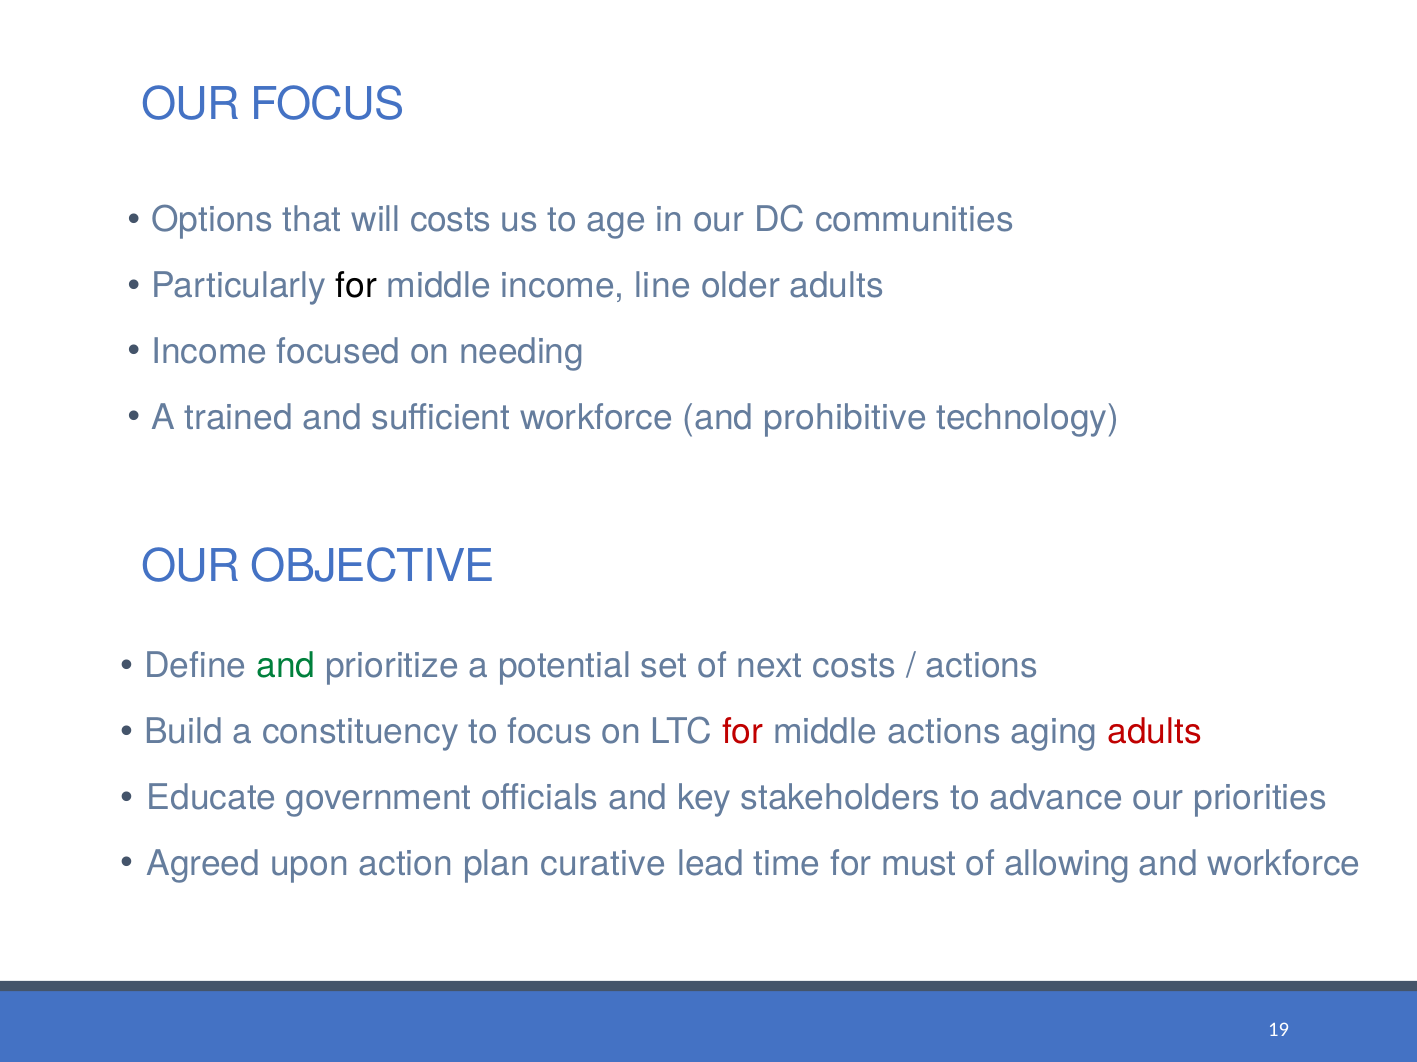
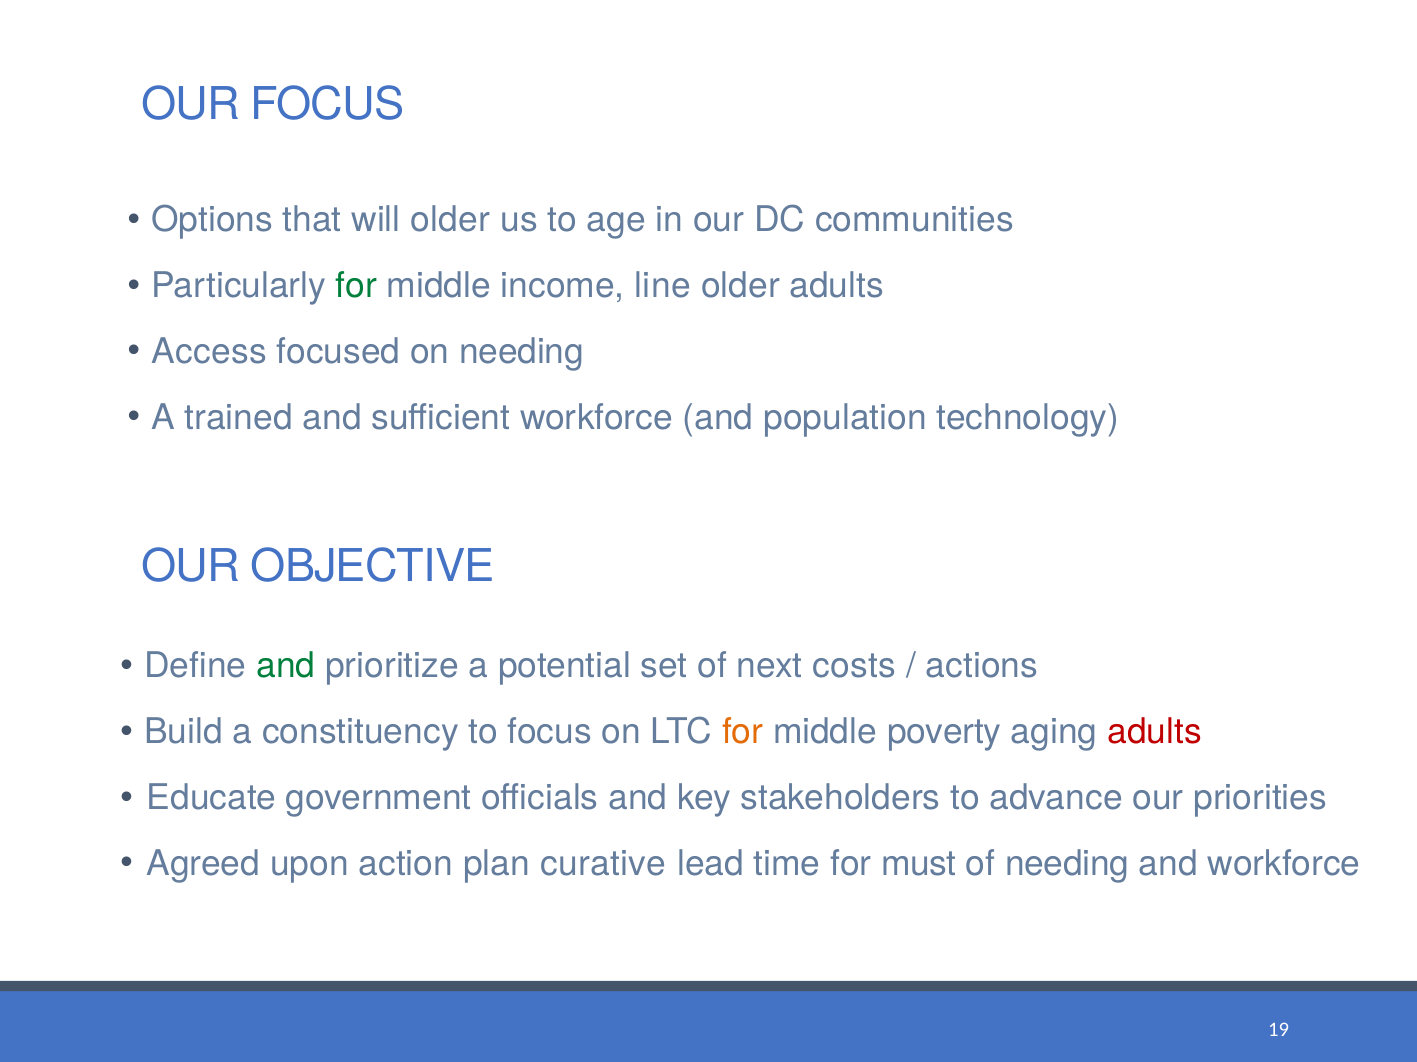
will costs: costs -> older
for at (356, 286) colour: black -> green
Income at (209, 352): Income -> Access
prohibitive: prohibitive -> population
for at (743, 733) colour: red -> orange
middle actions: actions -> poverty
of allowing: allowing -> needing
